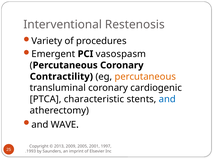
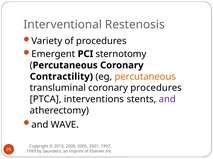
vasospasm: vasospasm -> sternotomy
coronary cardiogenic: cardiogenic -> procedures
characteristic: characteristic -> interventions
and at (167, 100) colour: blue -> purple
